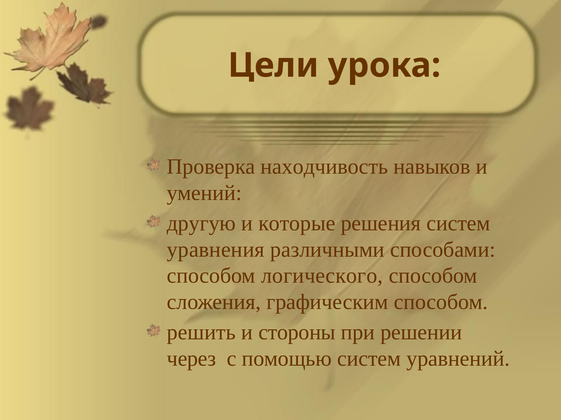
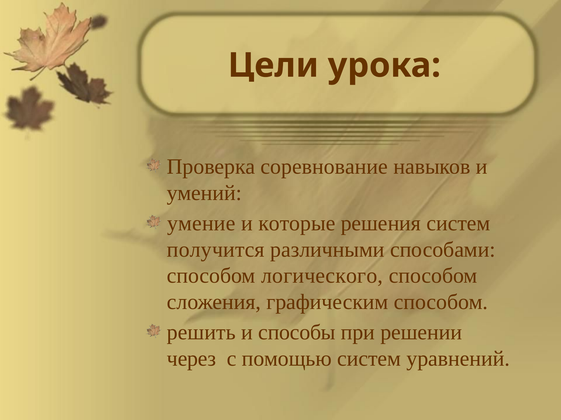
находчивость: находчивость -> соревнование
другую: другую -> умение
уравнения: уравнения -> получится
стороны: стороны -> способы
